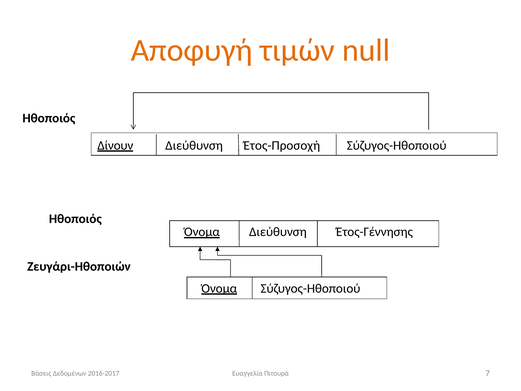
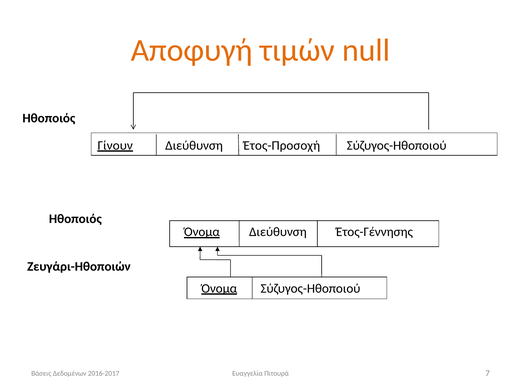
Δίνουν: Δίνουν -> Γίνουν
